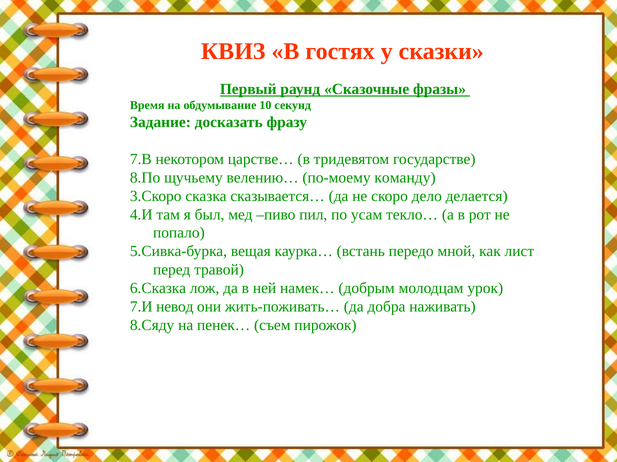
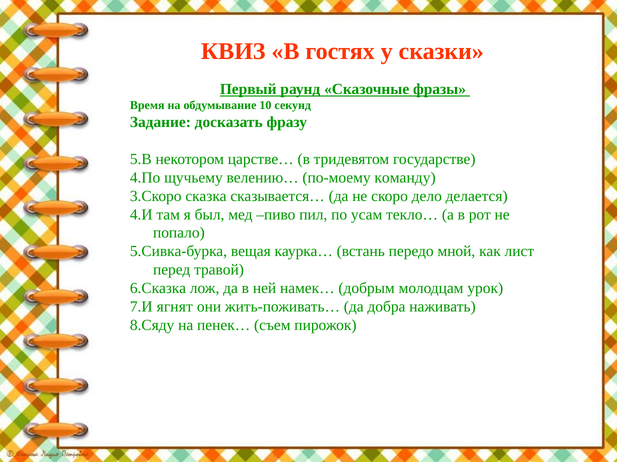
7.В: 7.В -> 5.В
8.По: 8.По -> 4.По
невод: невод -> ягнят
